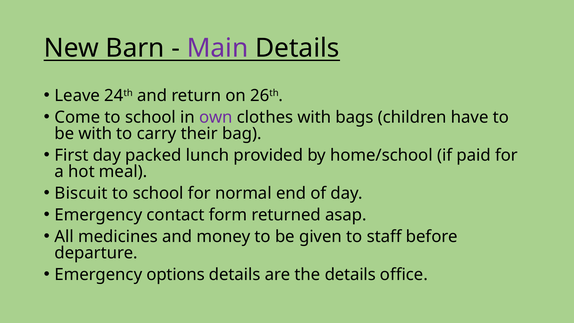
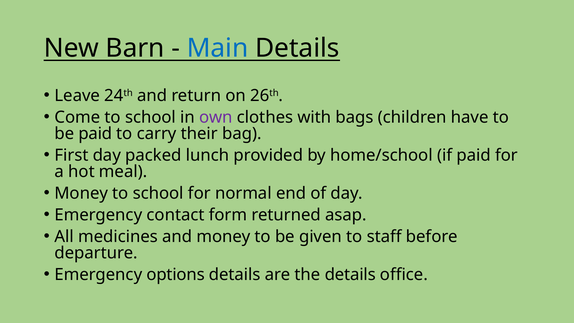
Main colour: purple -> blue
be with: with -> paid
Biscuit at (81, 193): Biscuit -> Money
